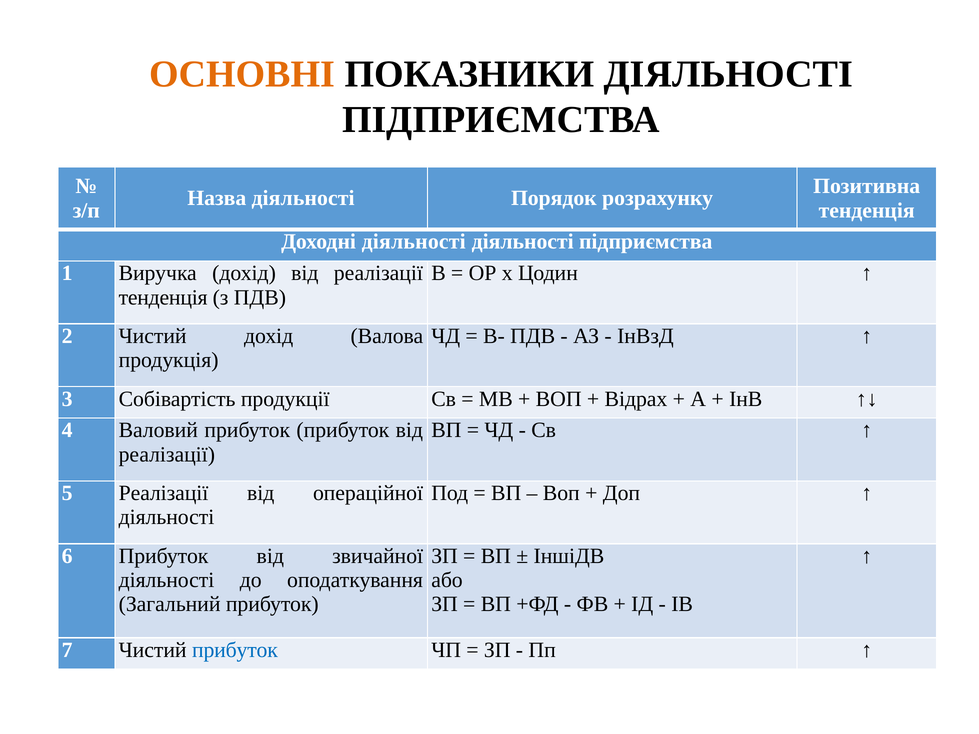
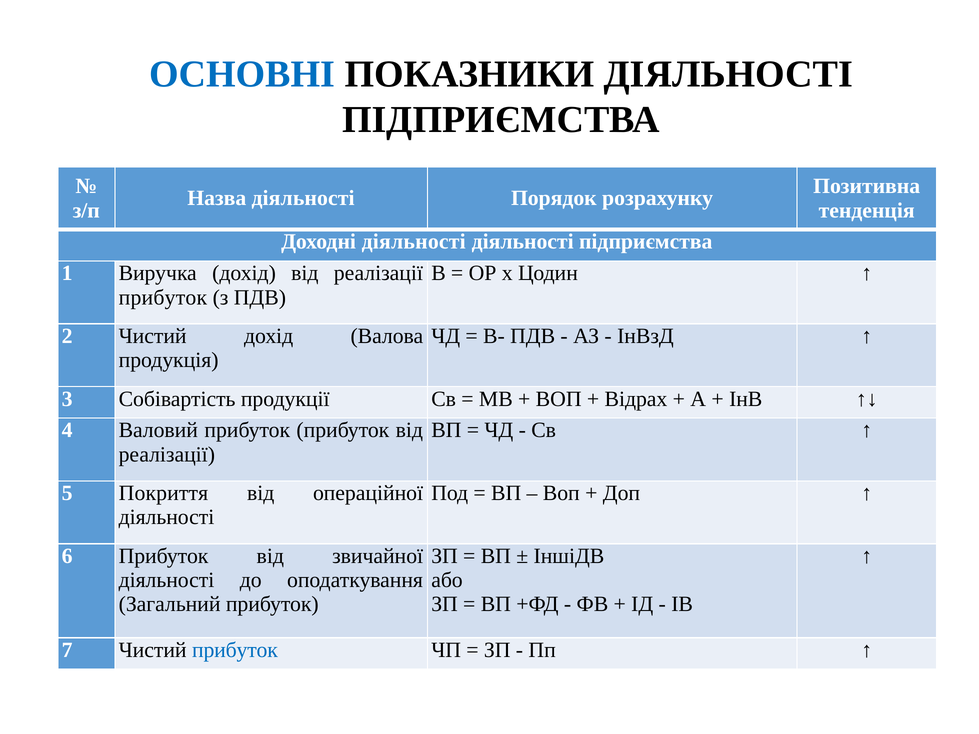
ОСНОВНІ colour: orange -> blue
тенденція at (163, 297): тенденція -> прибуток
5 Реалізації: Реалізації -> Покриття
